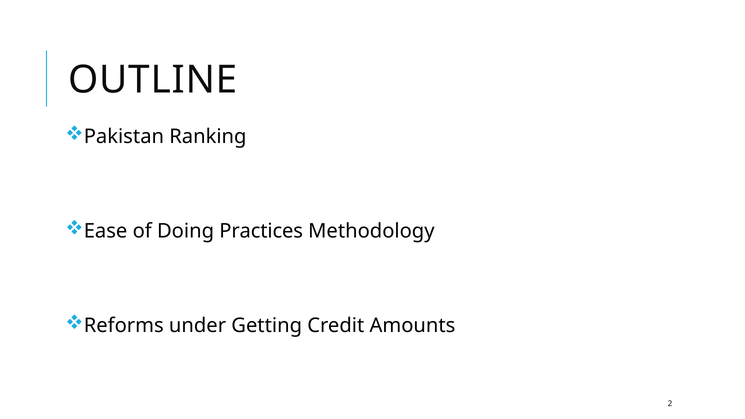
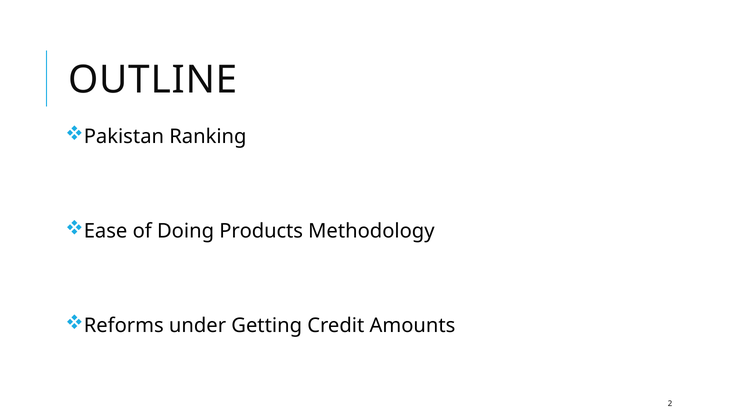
Practices: Practices -> Products
